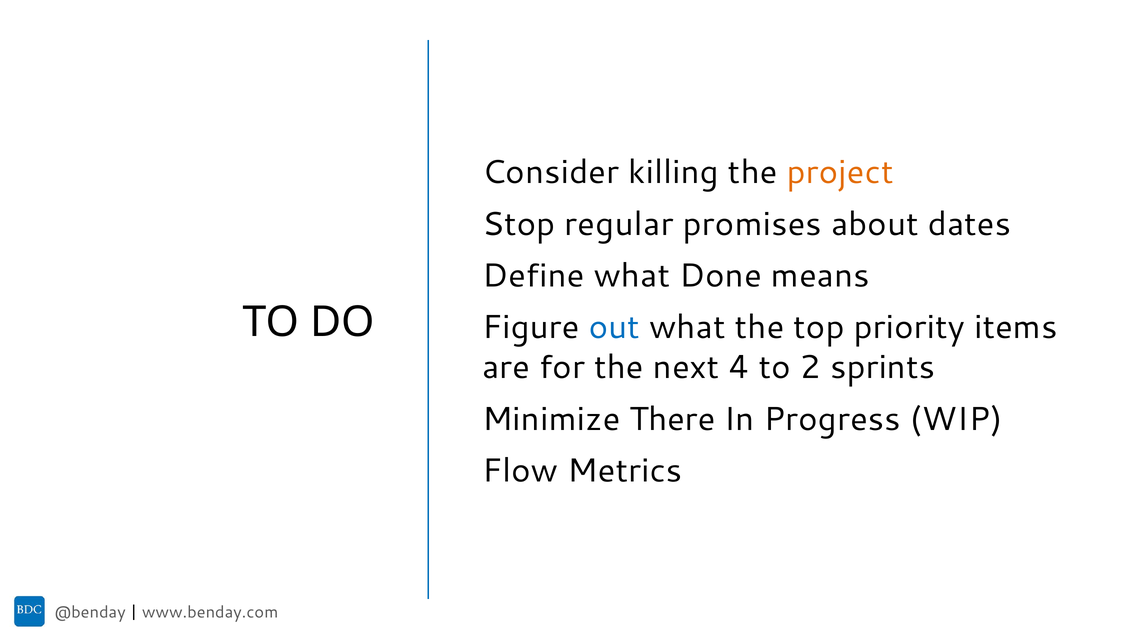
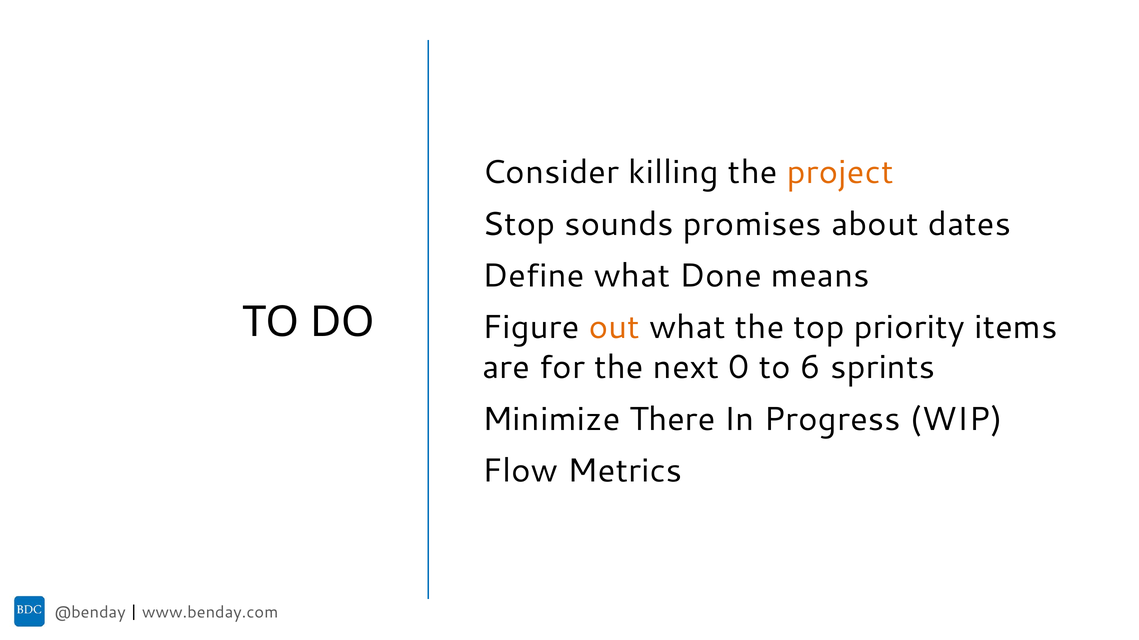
regular: regular -> sounds
out colour: blue -> orange
4: 4 -> 0
2: 2 -> 6
